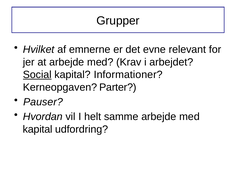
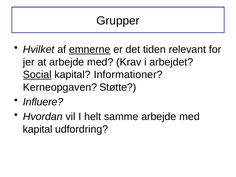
emnerne underline: none -> present
evne: evne -> tiden
Parter: Parter -> Støtte
Pauser: Pauser -> Influere
